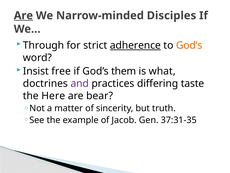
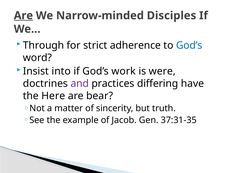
adherence underline: present -> none
God’s at (189, 45) colour: orange -> blue
free: free -> into
them: them -> work
what: what -> were
taste: taste -> have
